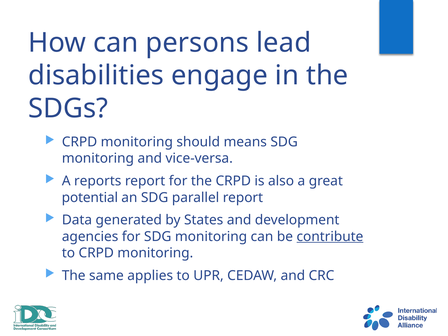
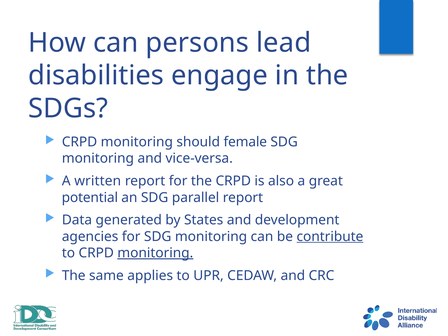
means: means -> female
reports: reports -> written
monitoring at (155, 253) underline: none -> present
